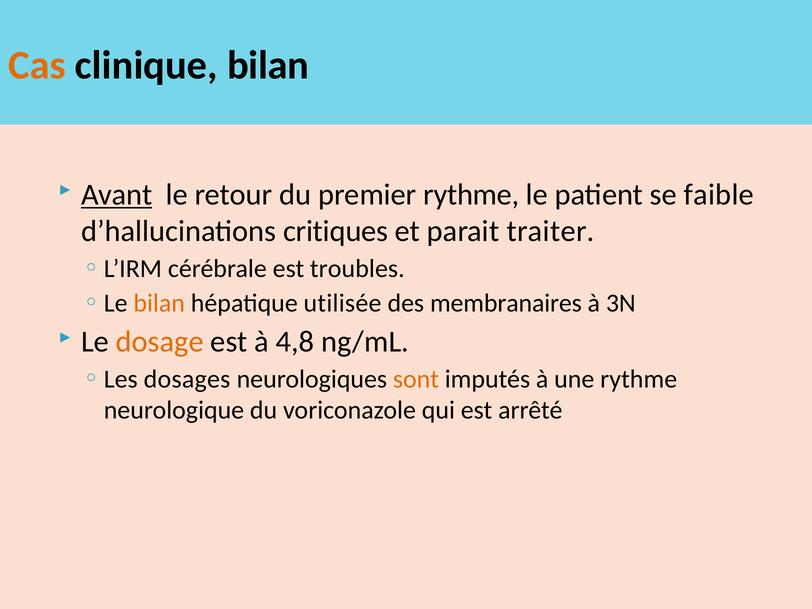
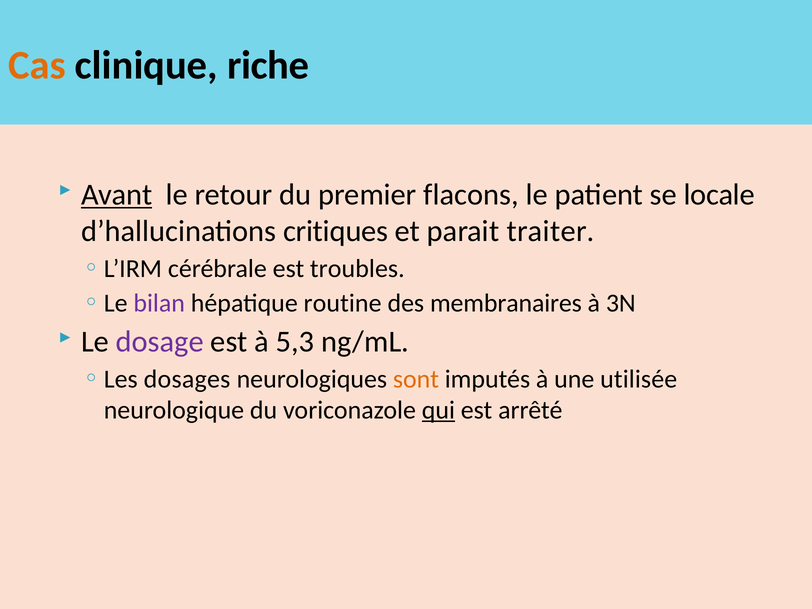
clinique bilan: bilan -> riche
premier rythme: rythme -> flacons
faible: faible -> locale
bilan at (159, 303) colour: orange -> purple
utilisée: utilisée -> routine
dosage colour: orange -> purple
4,8: 4,8 -> 5,3
une rythme: rythme -> utilisée
qui underline: none -> present
